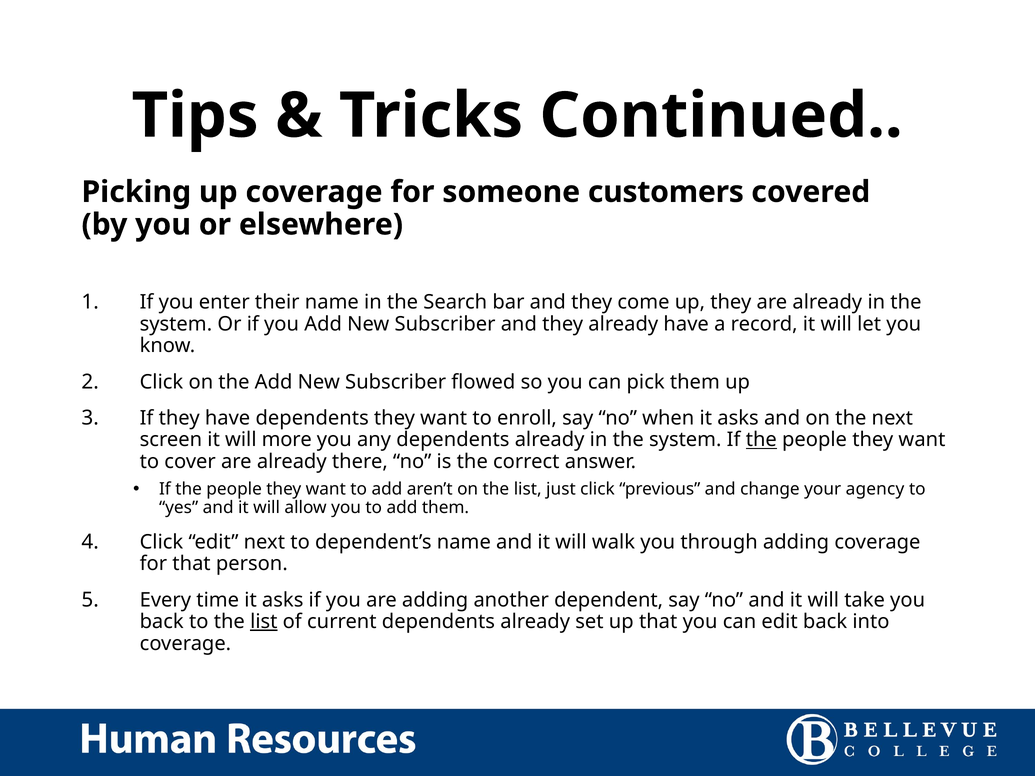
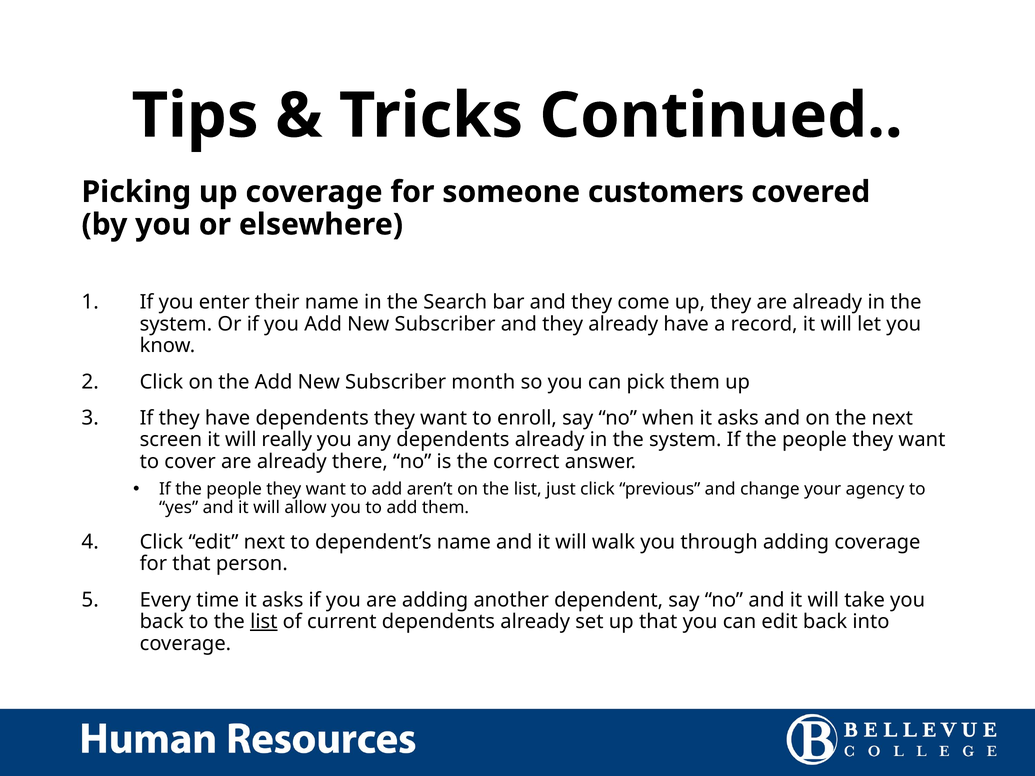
flowed: flowed -> month
more: more -> really
the at (761, 440) underline: present -> none
